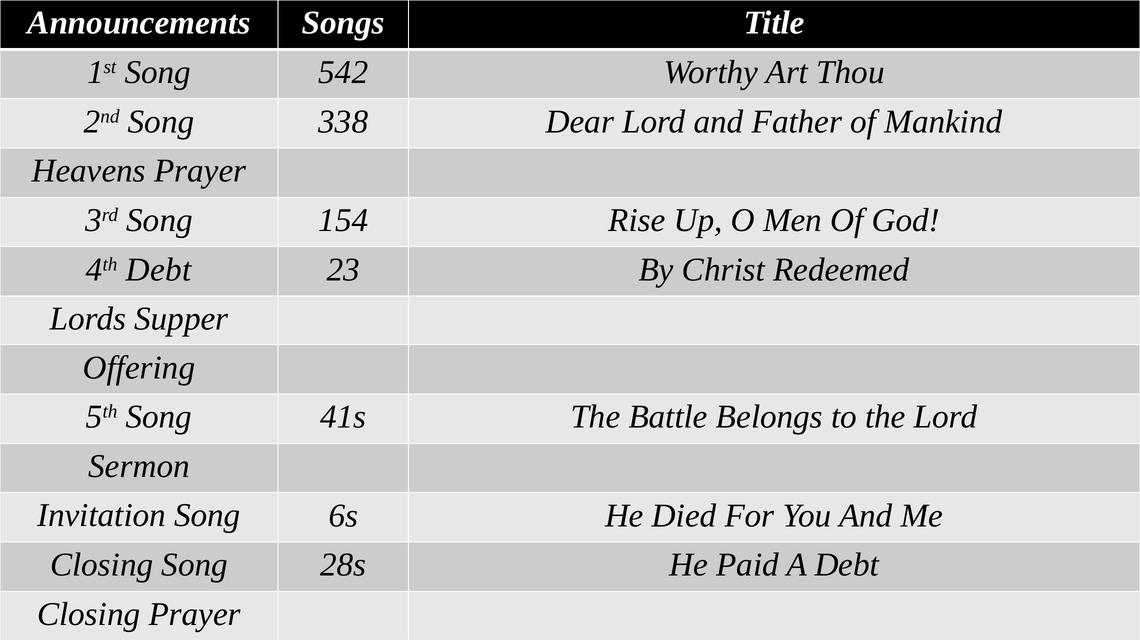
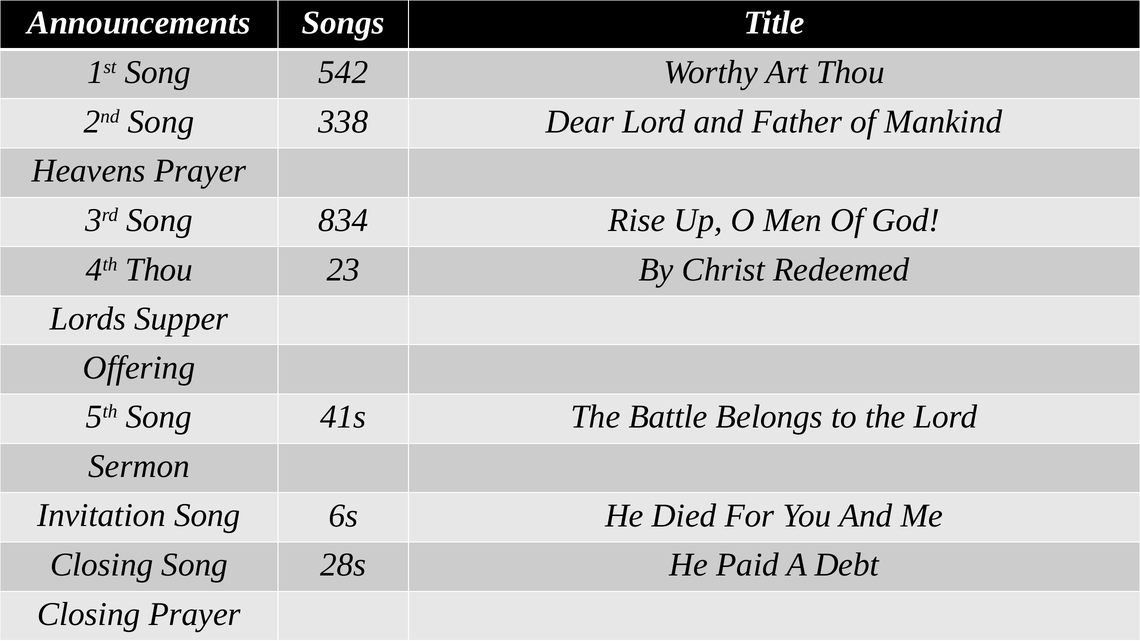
154: 154 -> 834
4th Debt: Debt -> Thou
